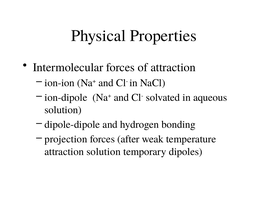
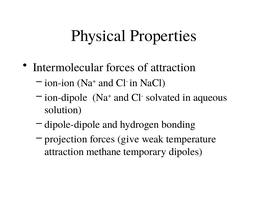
after: after -> give
attraction solution: solution -> methane
